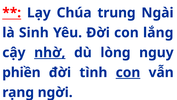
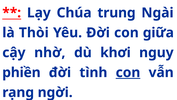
Sinh: Sinh -> Thòi
lắng: lắng -> giữa
nhờ underline: present -> none
lòng: lòng -> khơi
